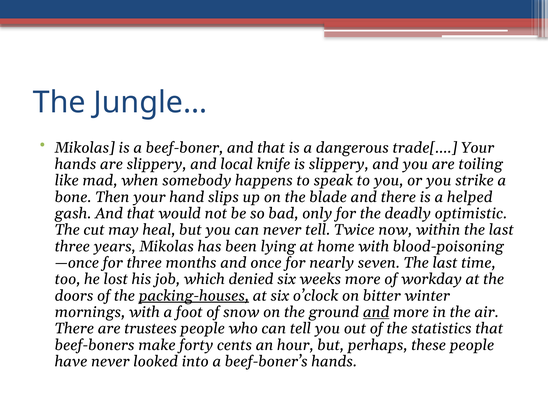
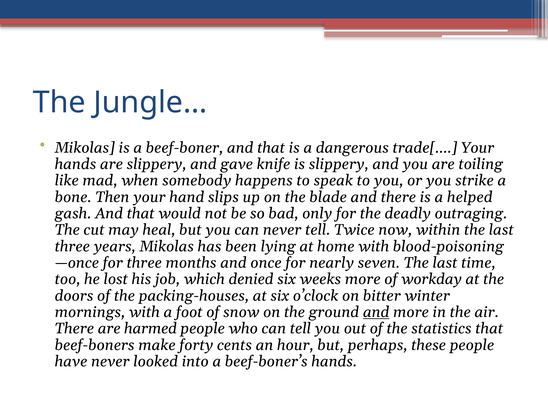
local: local -> gave
optimistic: optimistic -> outraging
packing-houses underline: present -> none
trustees: trustees -> harmed
